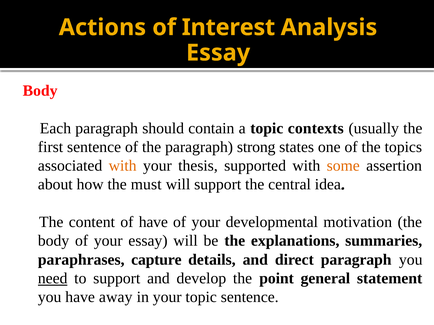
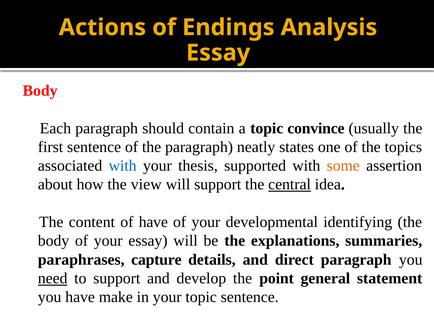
Interest: Interest -> Endings
contexts: contexts -> convince
strong: strong -> neatly
with at (123, 166) colour: orange -> blue
must: must -> view
central underline: none -> present
motivation: motivation -> identifying
away: away -> make
